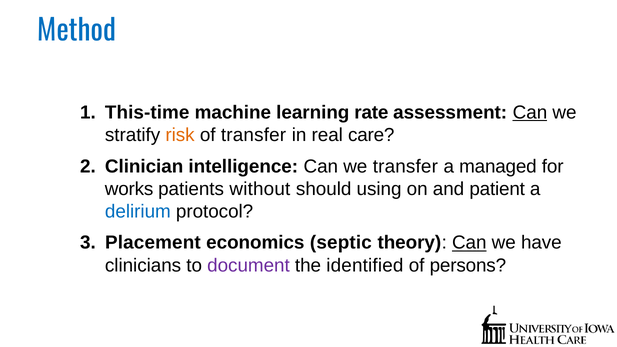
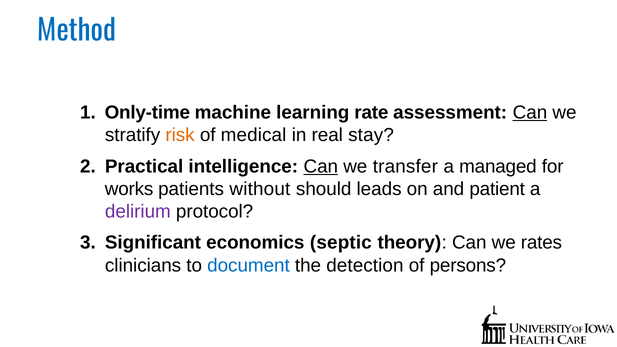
This-time: This-time -> Only-time
of transfer: transfer -> medical
care: care -> stay
Clinician: Clinician -> Practical
Can at (321, 166) underline: none -> present
using: using -> leads
delirium colour: blue -> purple
Placement: Placement -> Significant
Can at (469, 243) underline: present -> none
have: have -> rates
document colour: purple -> blue
identified: identified -> detection
